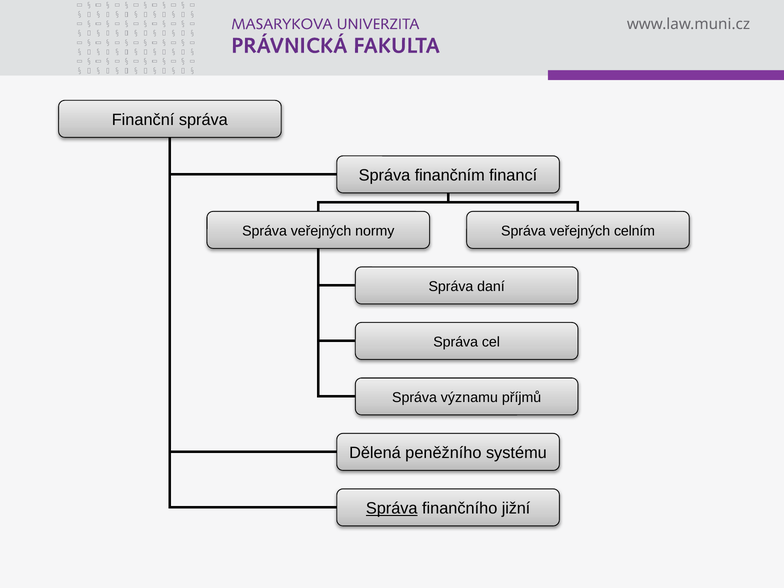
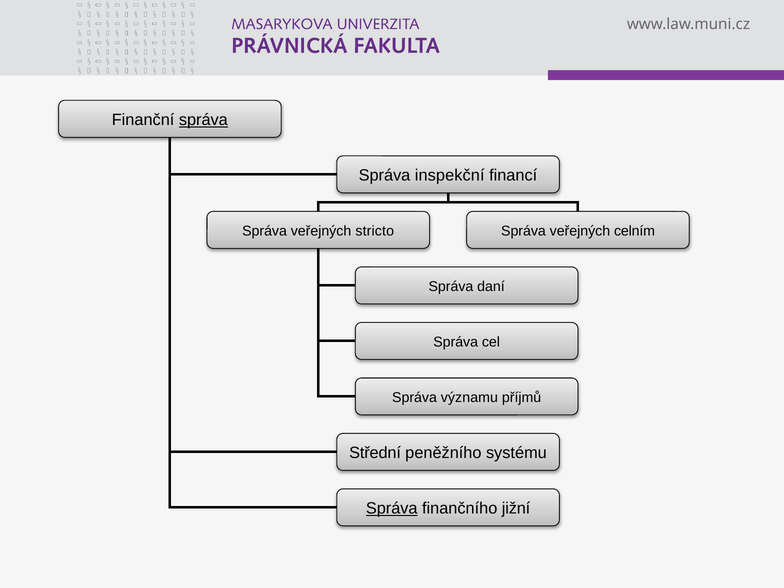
správa at (203, 120) underline: none -> present
finančním: finančním -> inspekční
normy: normy -> stricto
Dělená: Dělená -> Střední
